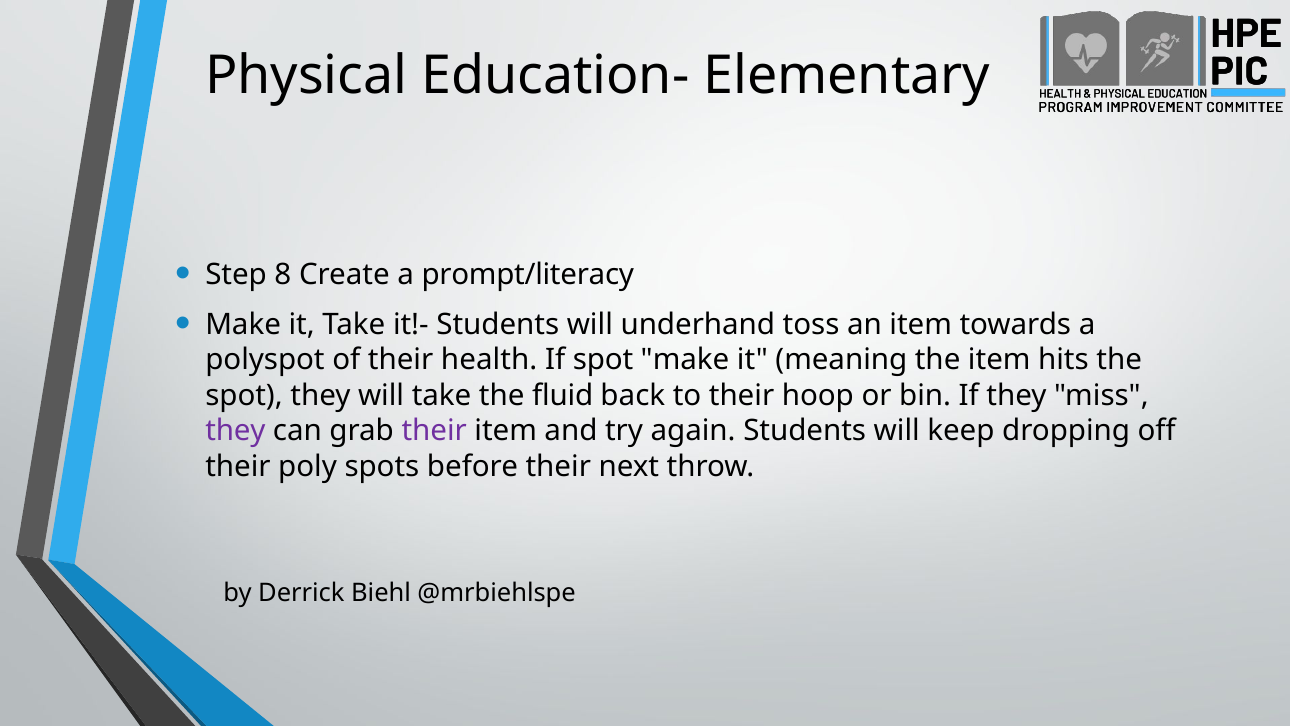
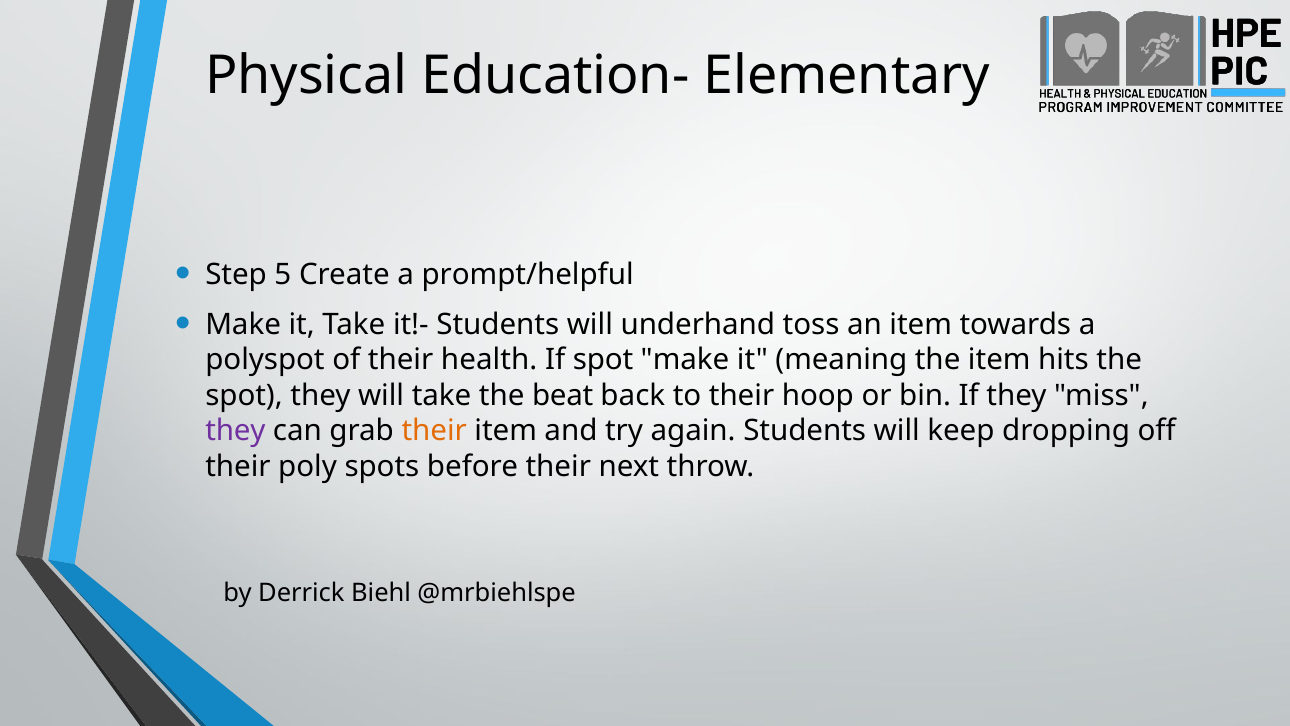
8: 8 -> 5
prompt/literacy: prompt/literacy -> prompt/helpful
fluid: fluid -> beat
their at (434, 431) colour: purple -> orange
